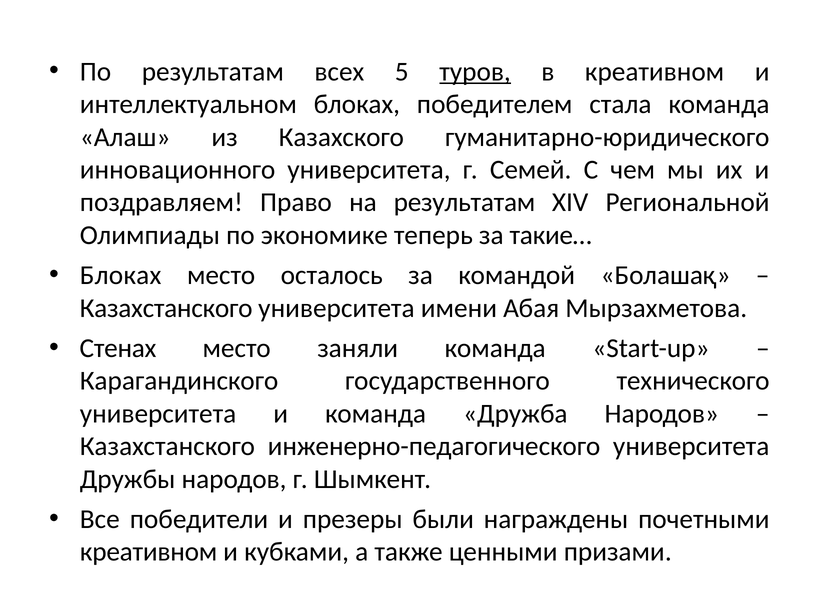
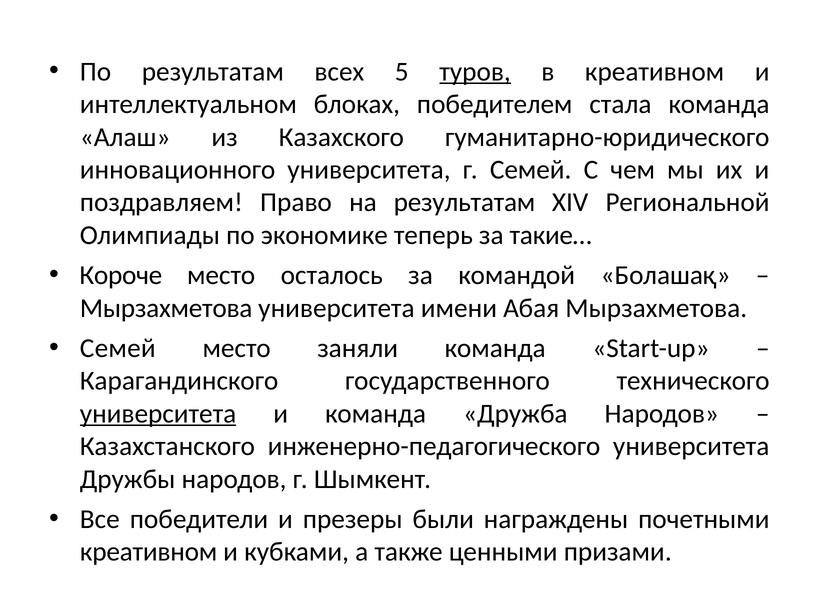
Блоках at (121, 275): Блоках -> Короче
Казахстанского at (166, 308): Казахстанского -> Мырзахметова
Стенах at (118, 348): Стенах -> Семей
университета at (158, 414) underline: none -> present
